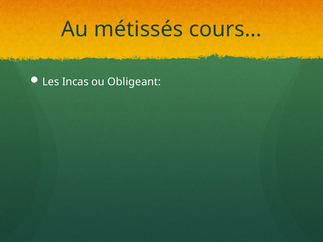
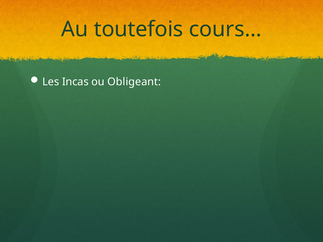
métissés: métissés -> toutefois
